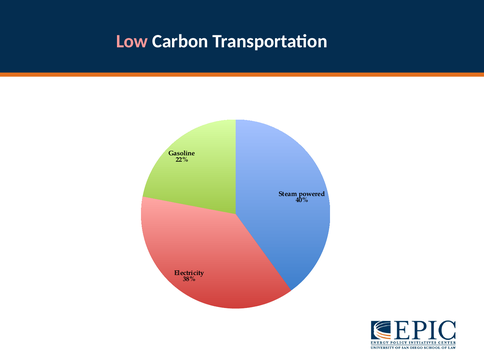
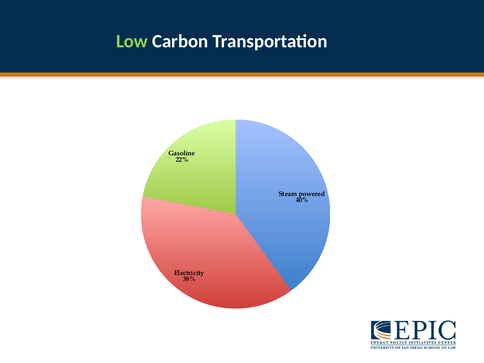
Low colour: pink -> light green
